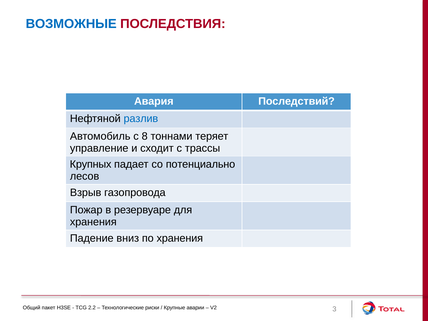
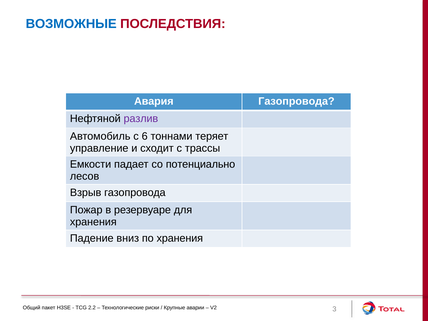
Авария Последствий: Последствий -> Газопровода
разлив colour: blue -> purple
8: 8 -> 6
Крупных: Крупных -> Емкости
